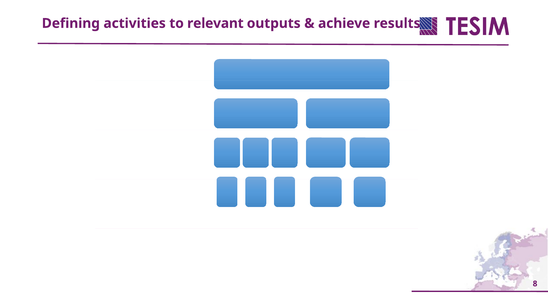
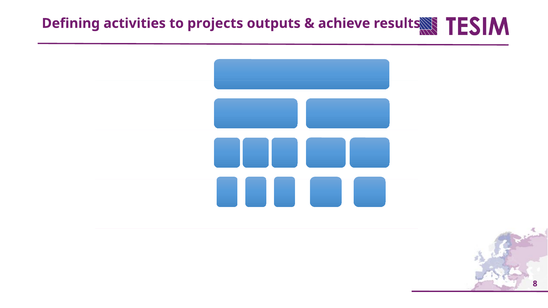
relevant: relevant -> projects
